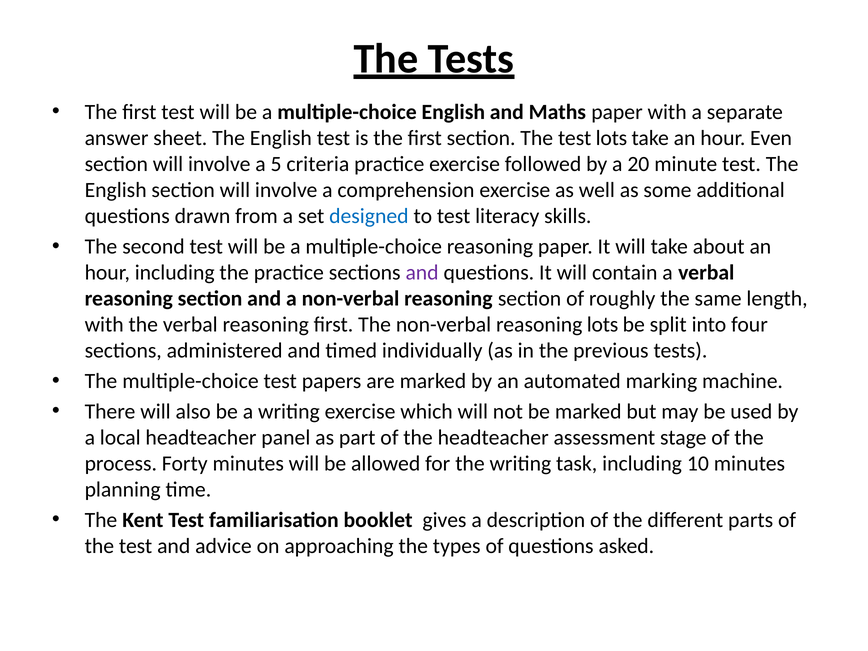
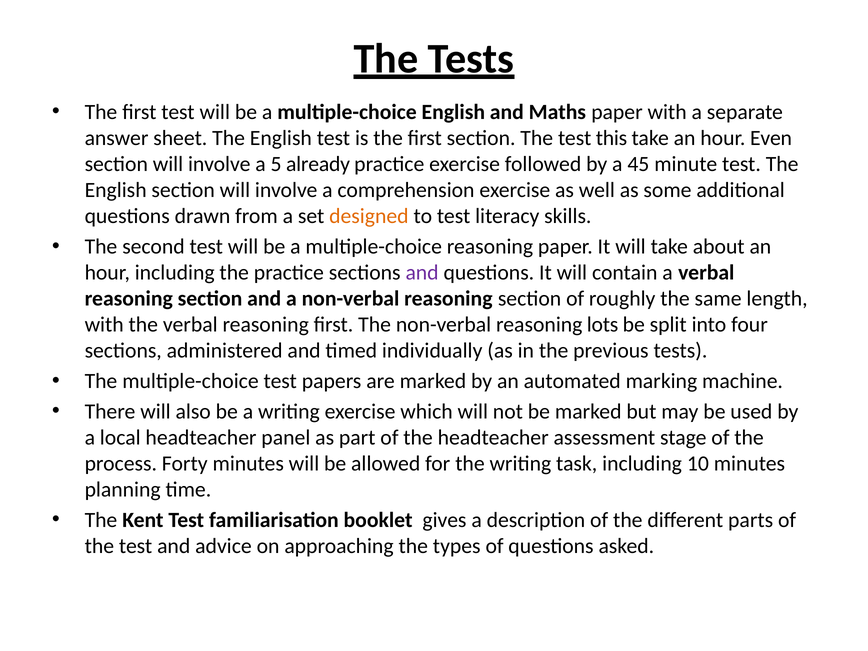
test lots: lots -> this
criteria: criteria -> already
20: 20 -> 45
designed colour: blue -> orange
